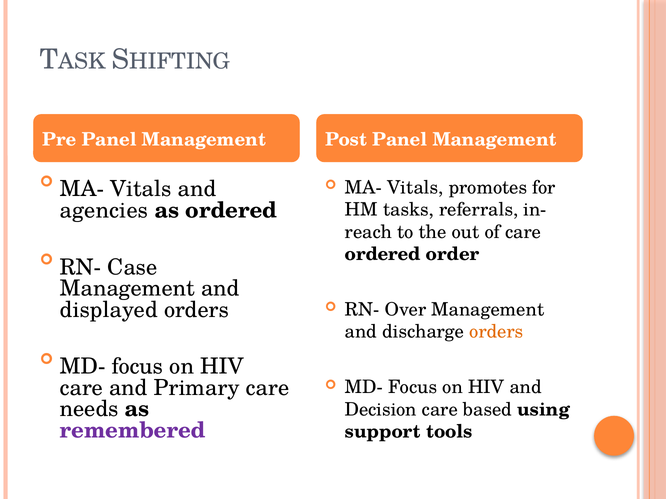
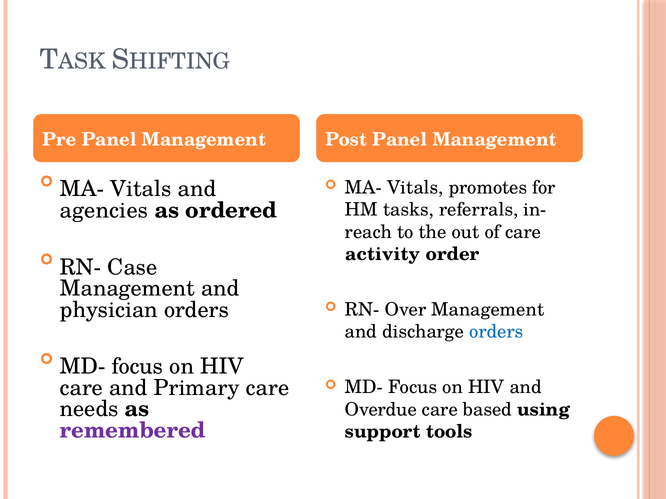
ordered at (383, 254): ordered -> activity
displayed: displayed -> physician
orders at (496, 332) colour: orange -> blue
Decision: Decision -> Overdue
